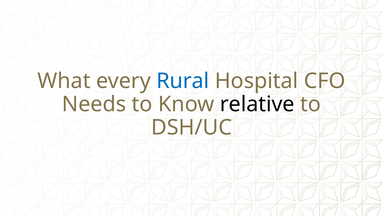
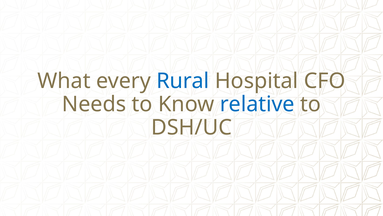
relative colour: black -> blue
